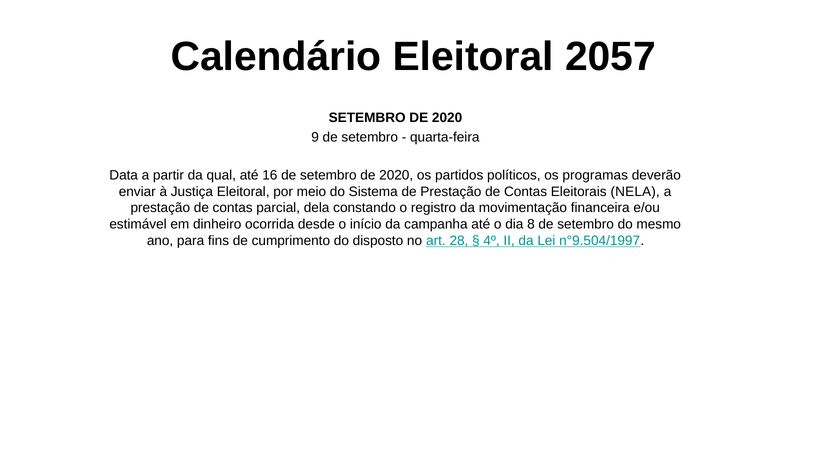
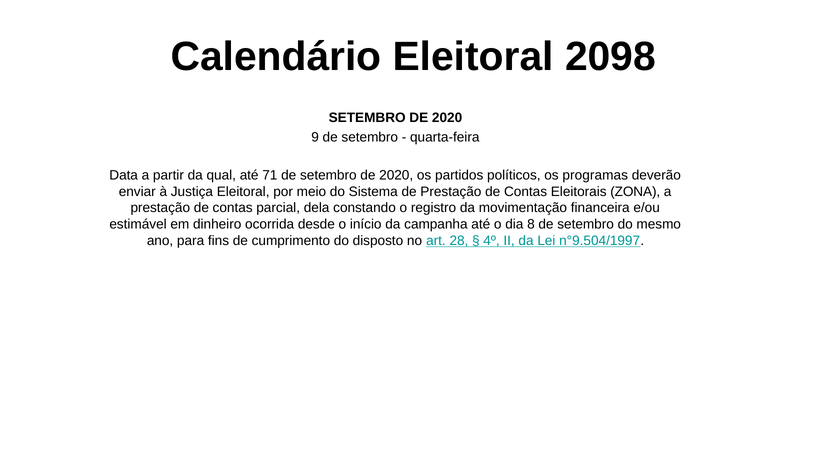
2057: 2057 -> 2098
16: 16 -> 71
NELA: NELA -> ZONA
